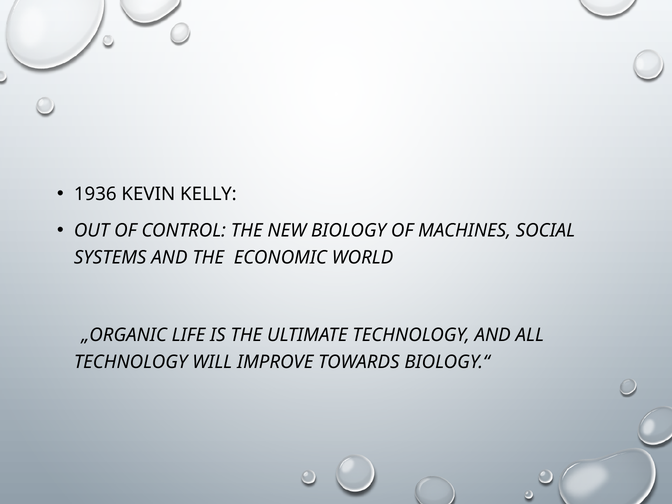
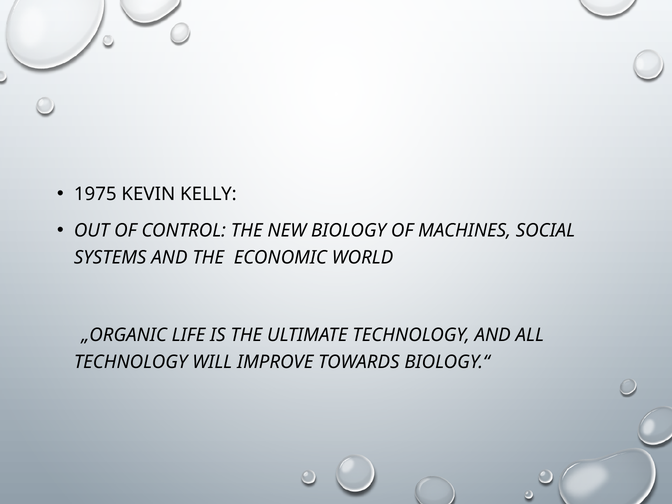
1936: 1936 -> 1975
